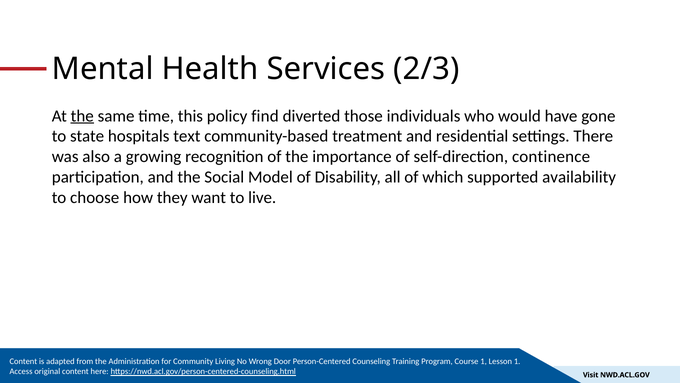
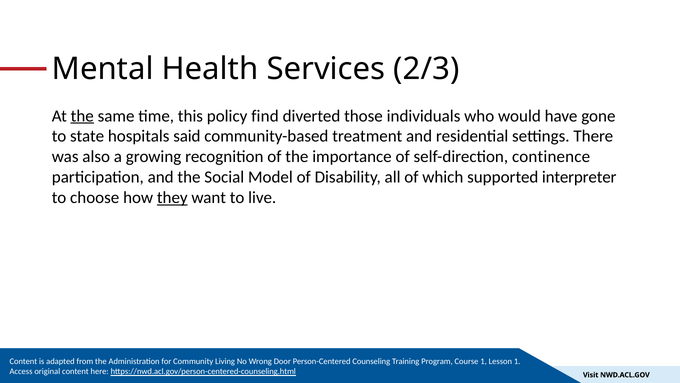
text: text -> said
availability: availability -> interpreter
they underline: none -> present
